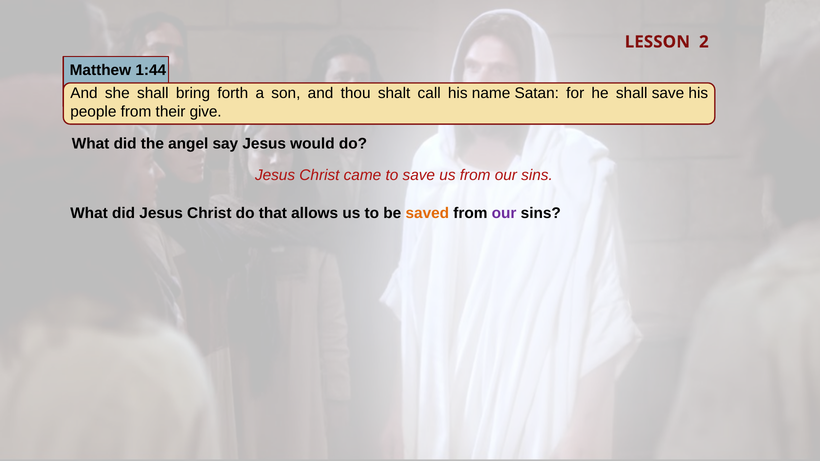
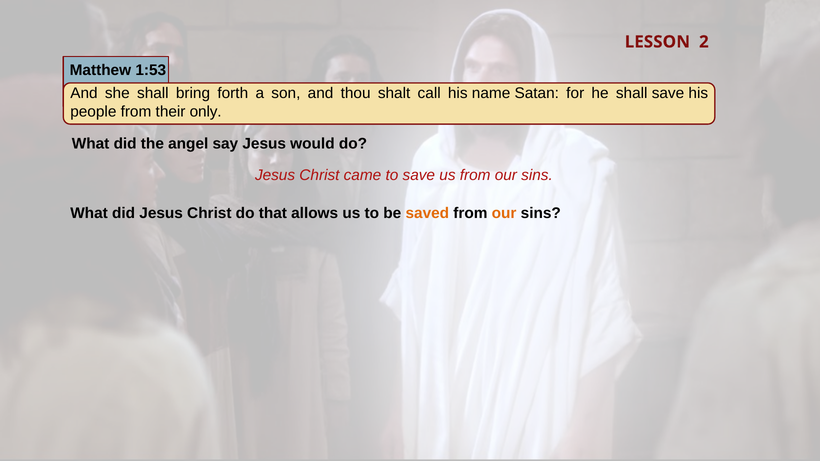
1:44: 1:44 -> 1:53
give: give -> only
our at (504, 213) colour: purple -> orange
